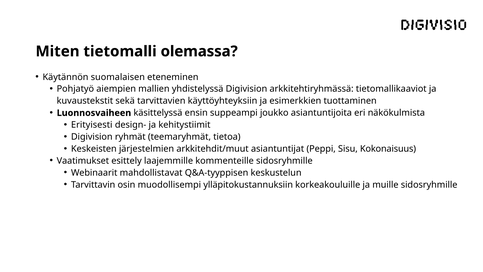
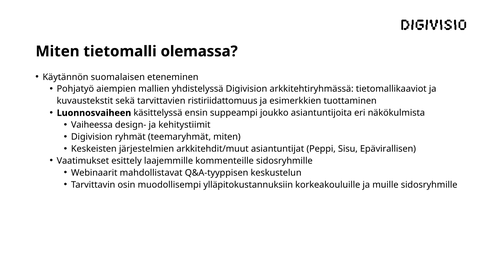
käyttöyhteyksiin: käyttöyhteyksiin -> ristiriidattomuus
Erityisesti: Erityisesti -> Vaiheessa
teemaryhmät tietoa: tietoa -> miten
Kokonaisuus: Kokonaisuus -> Epävirallisen
